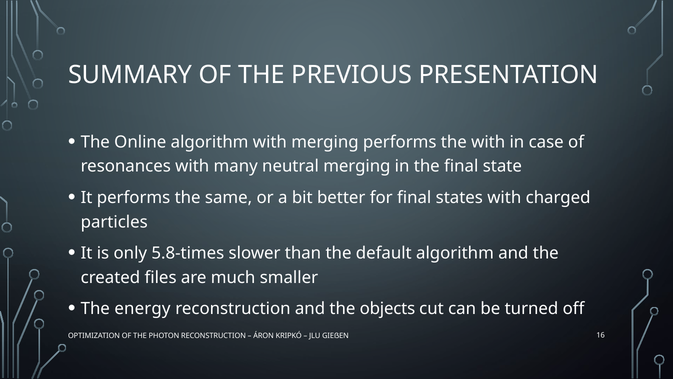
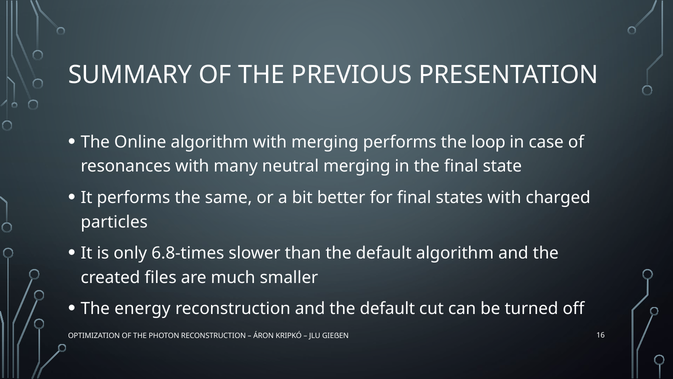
the with: with -> loop
5.8-times: 5.8-times -> 6.8-times
and the objects: objects -> default
